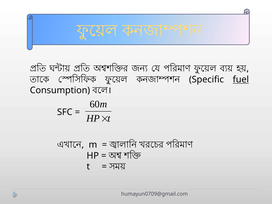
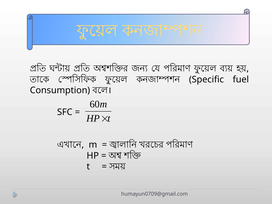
fuel underline: present -> none
